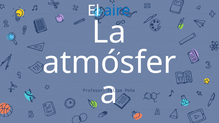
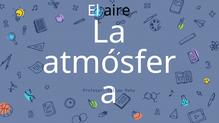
aire colour: blue -> black
